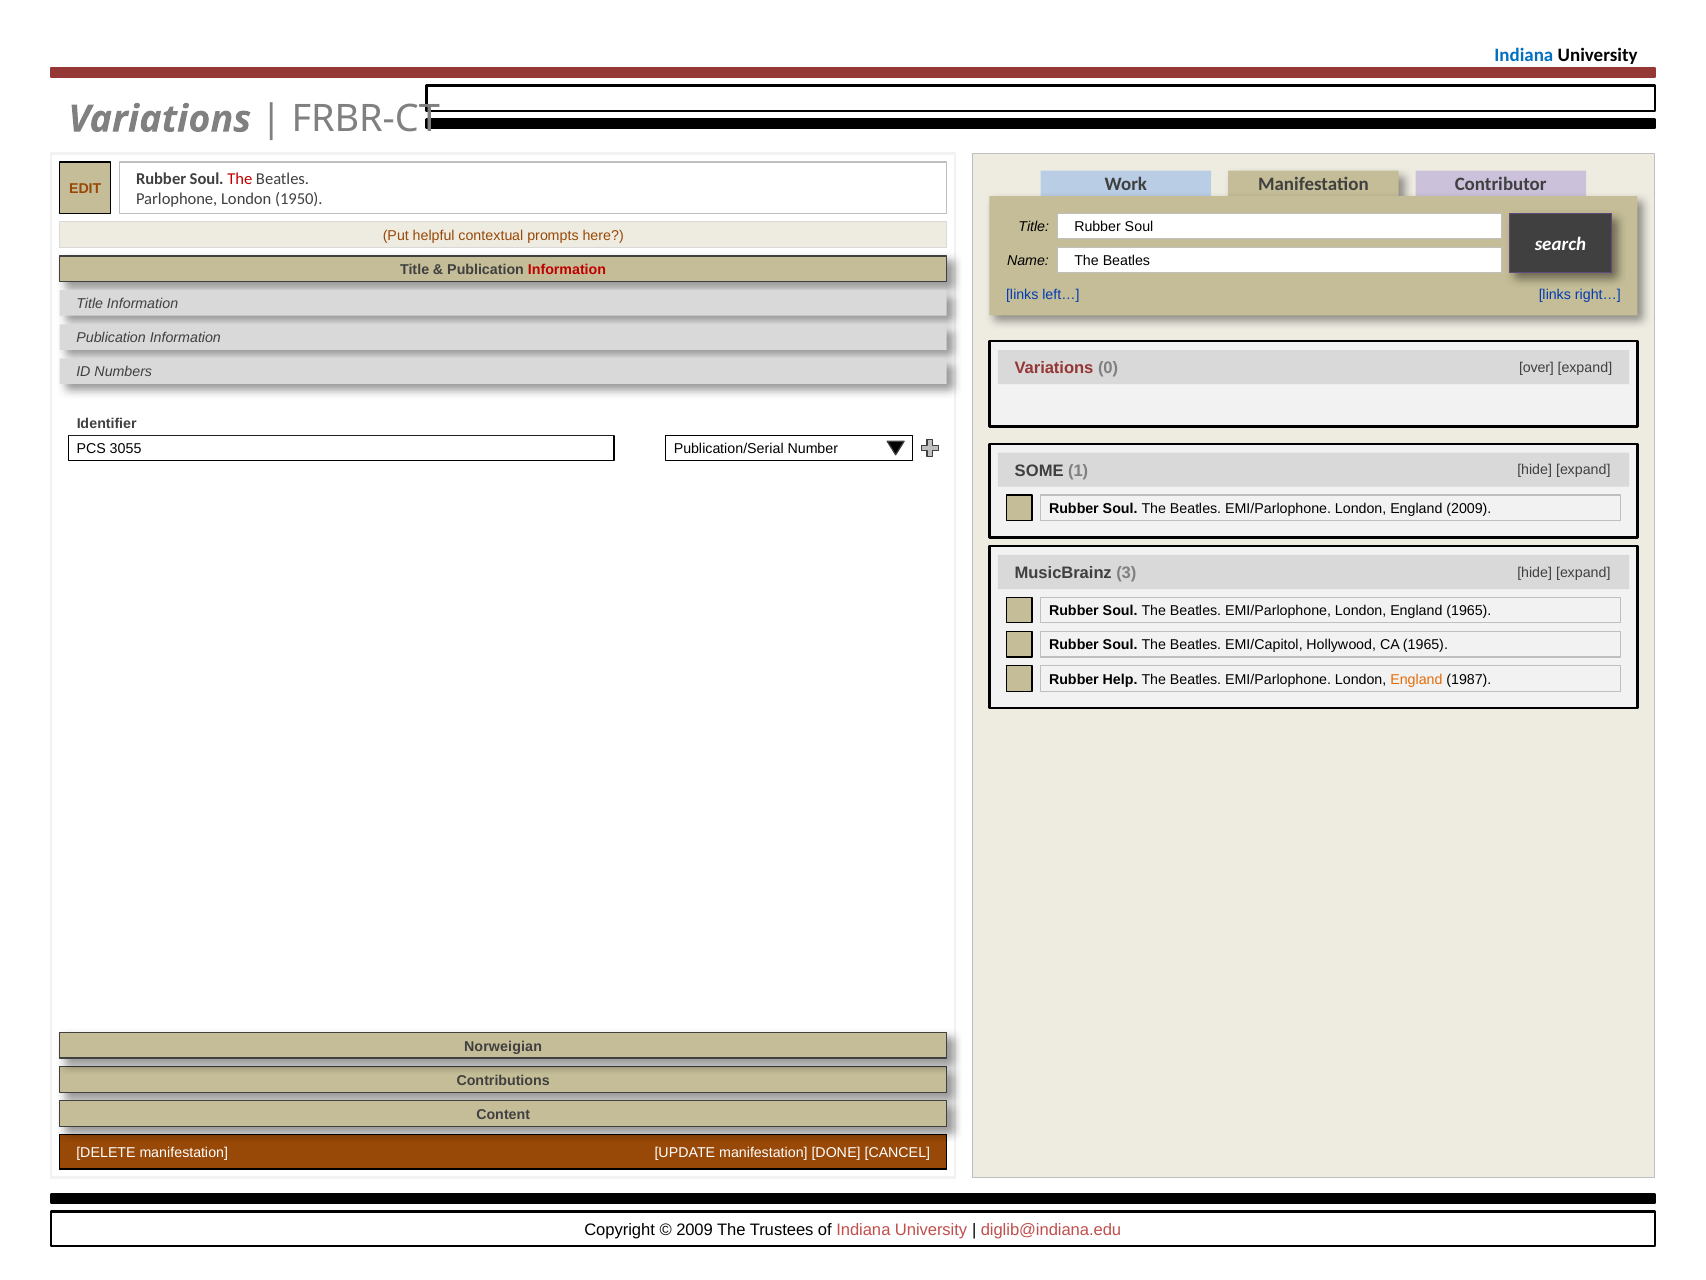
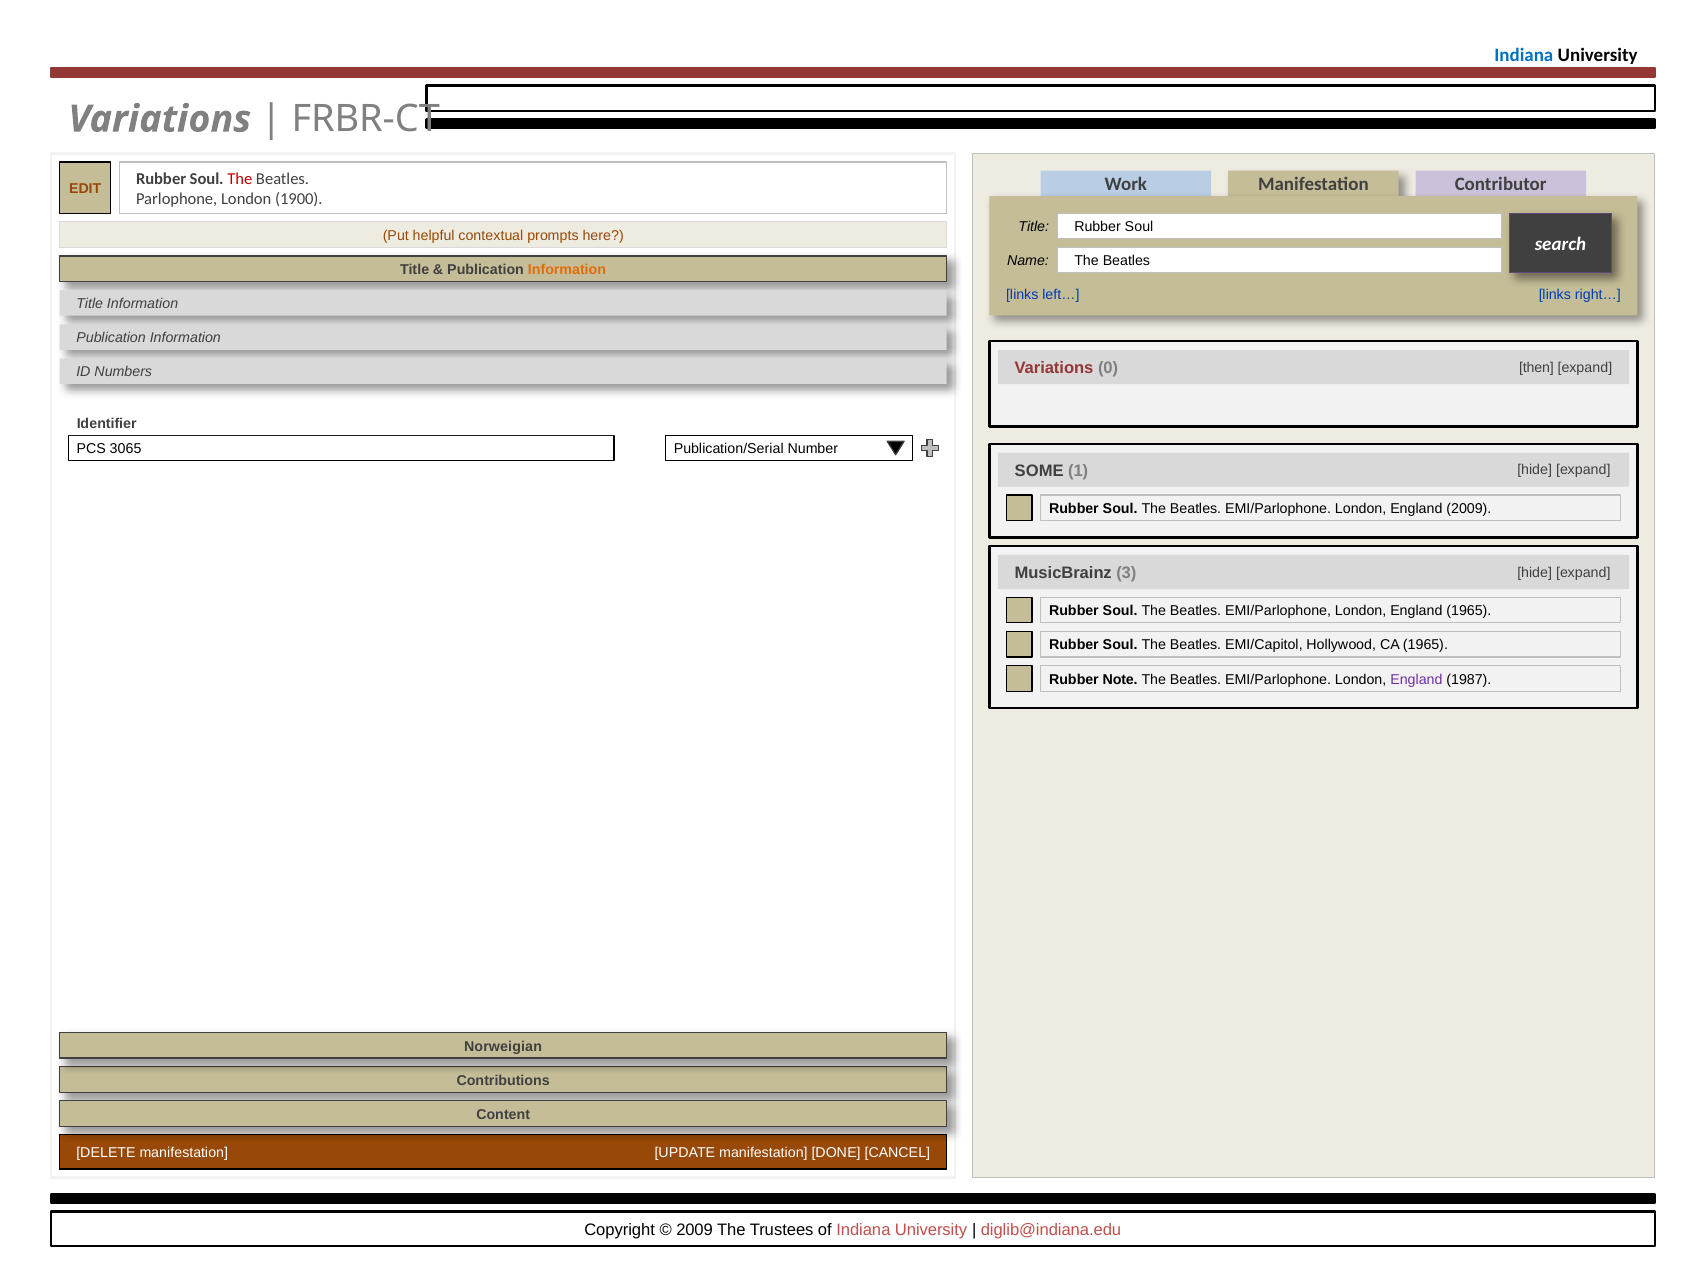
1950: 1950 -> 1900
Information at (567, 270) colour: red -> orange
over: over -> then
3055: 3055 -> 3065
Help: Help -> Note
England at (1416, 679) colour: orange -> purple
